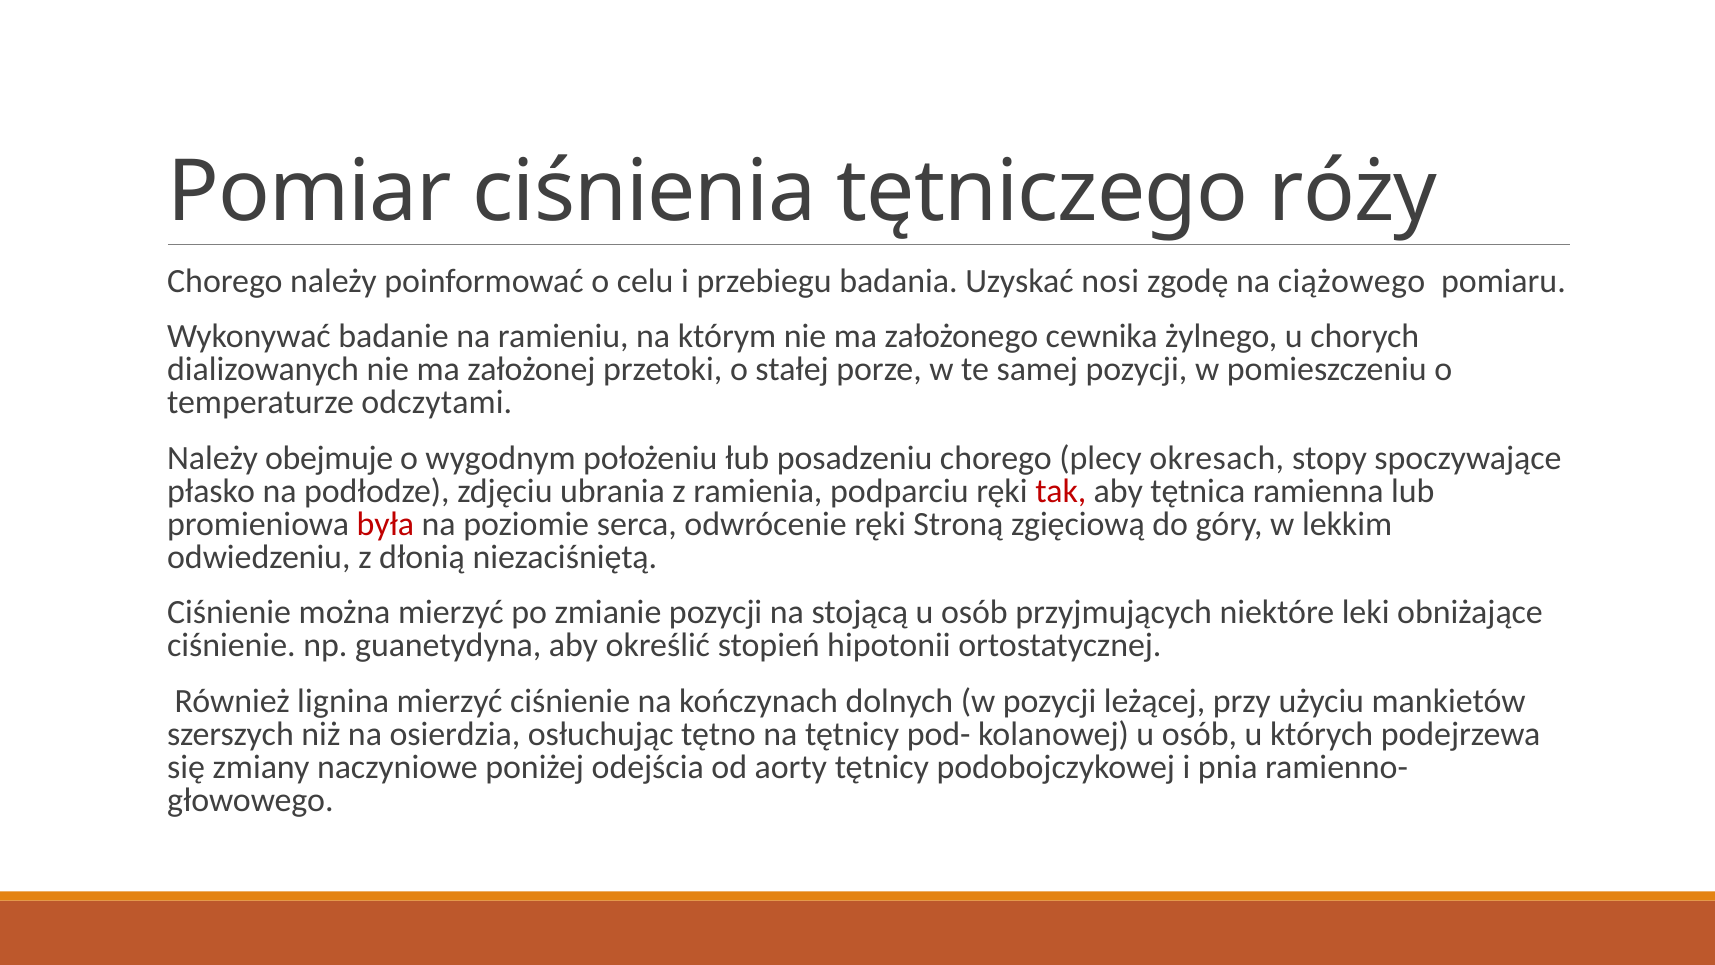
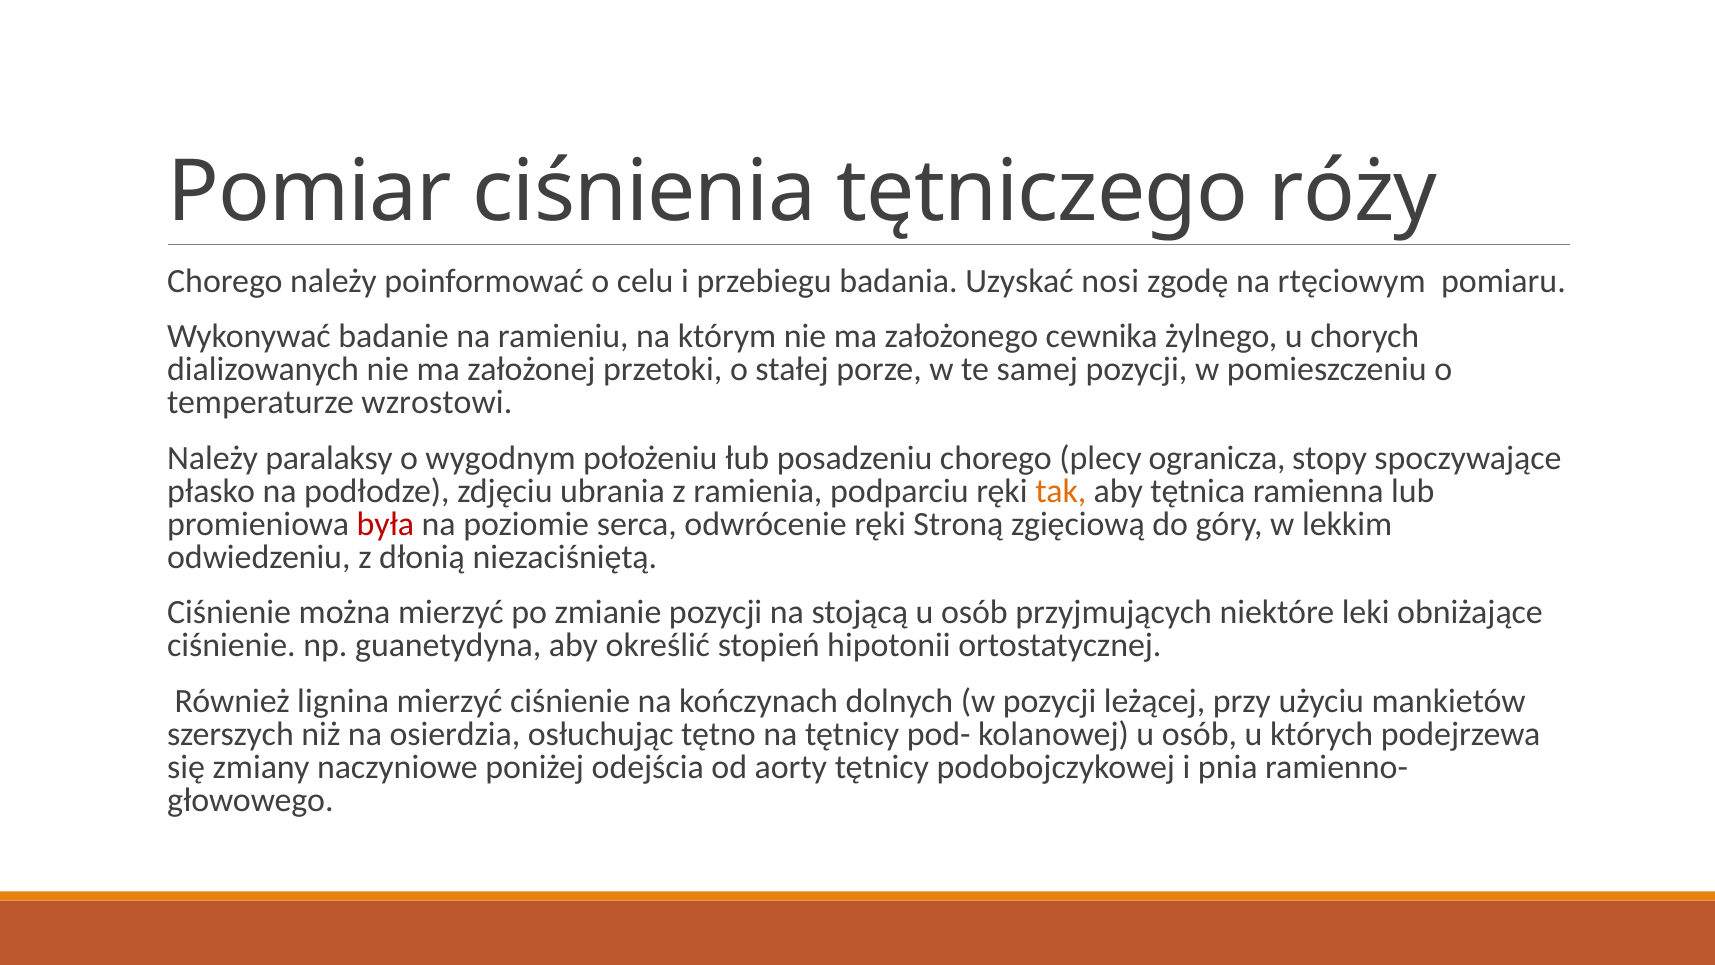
ciążowego: ciążowego -> rtęciowym
odczytami: odczytami -> wzrostowi
obejmuje: obejmuje -> paralaksy
okresach: okresach -> ogranicza
tak colour: red -> orange
